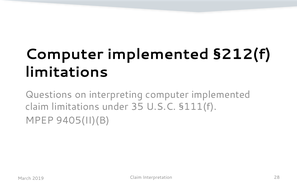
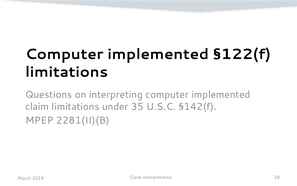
§212(f: §212(f -> §122(f
§111(f: §111(f -> §142(f
9405(II)(B: 9405(II)(B -> 2281(II)(B
